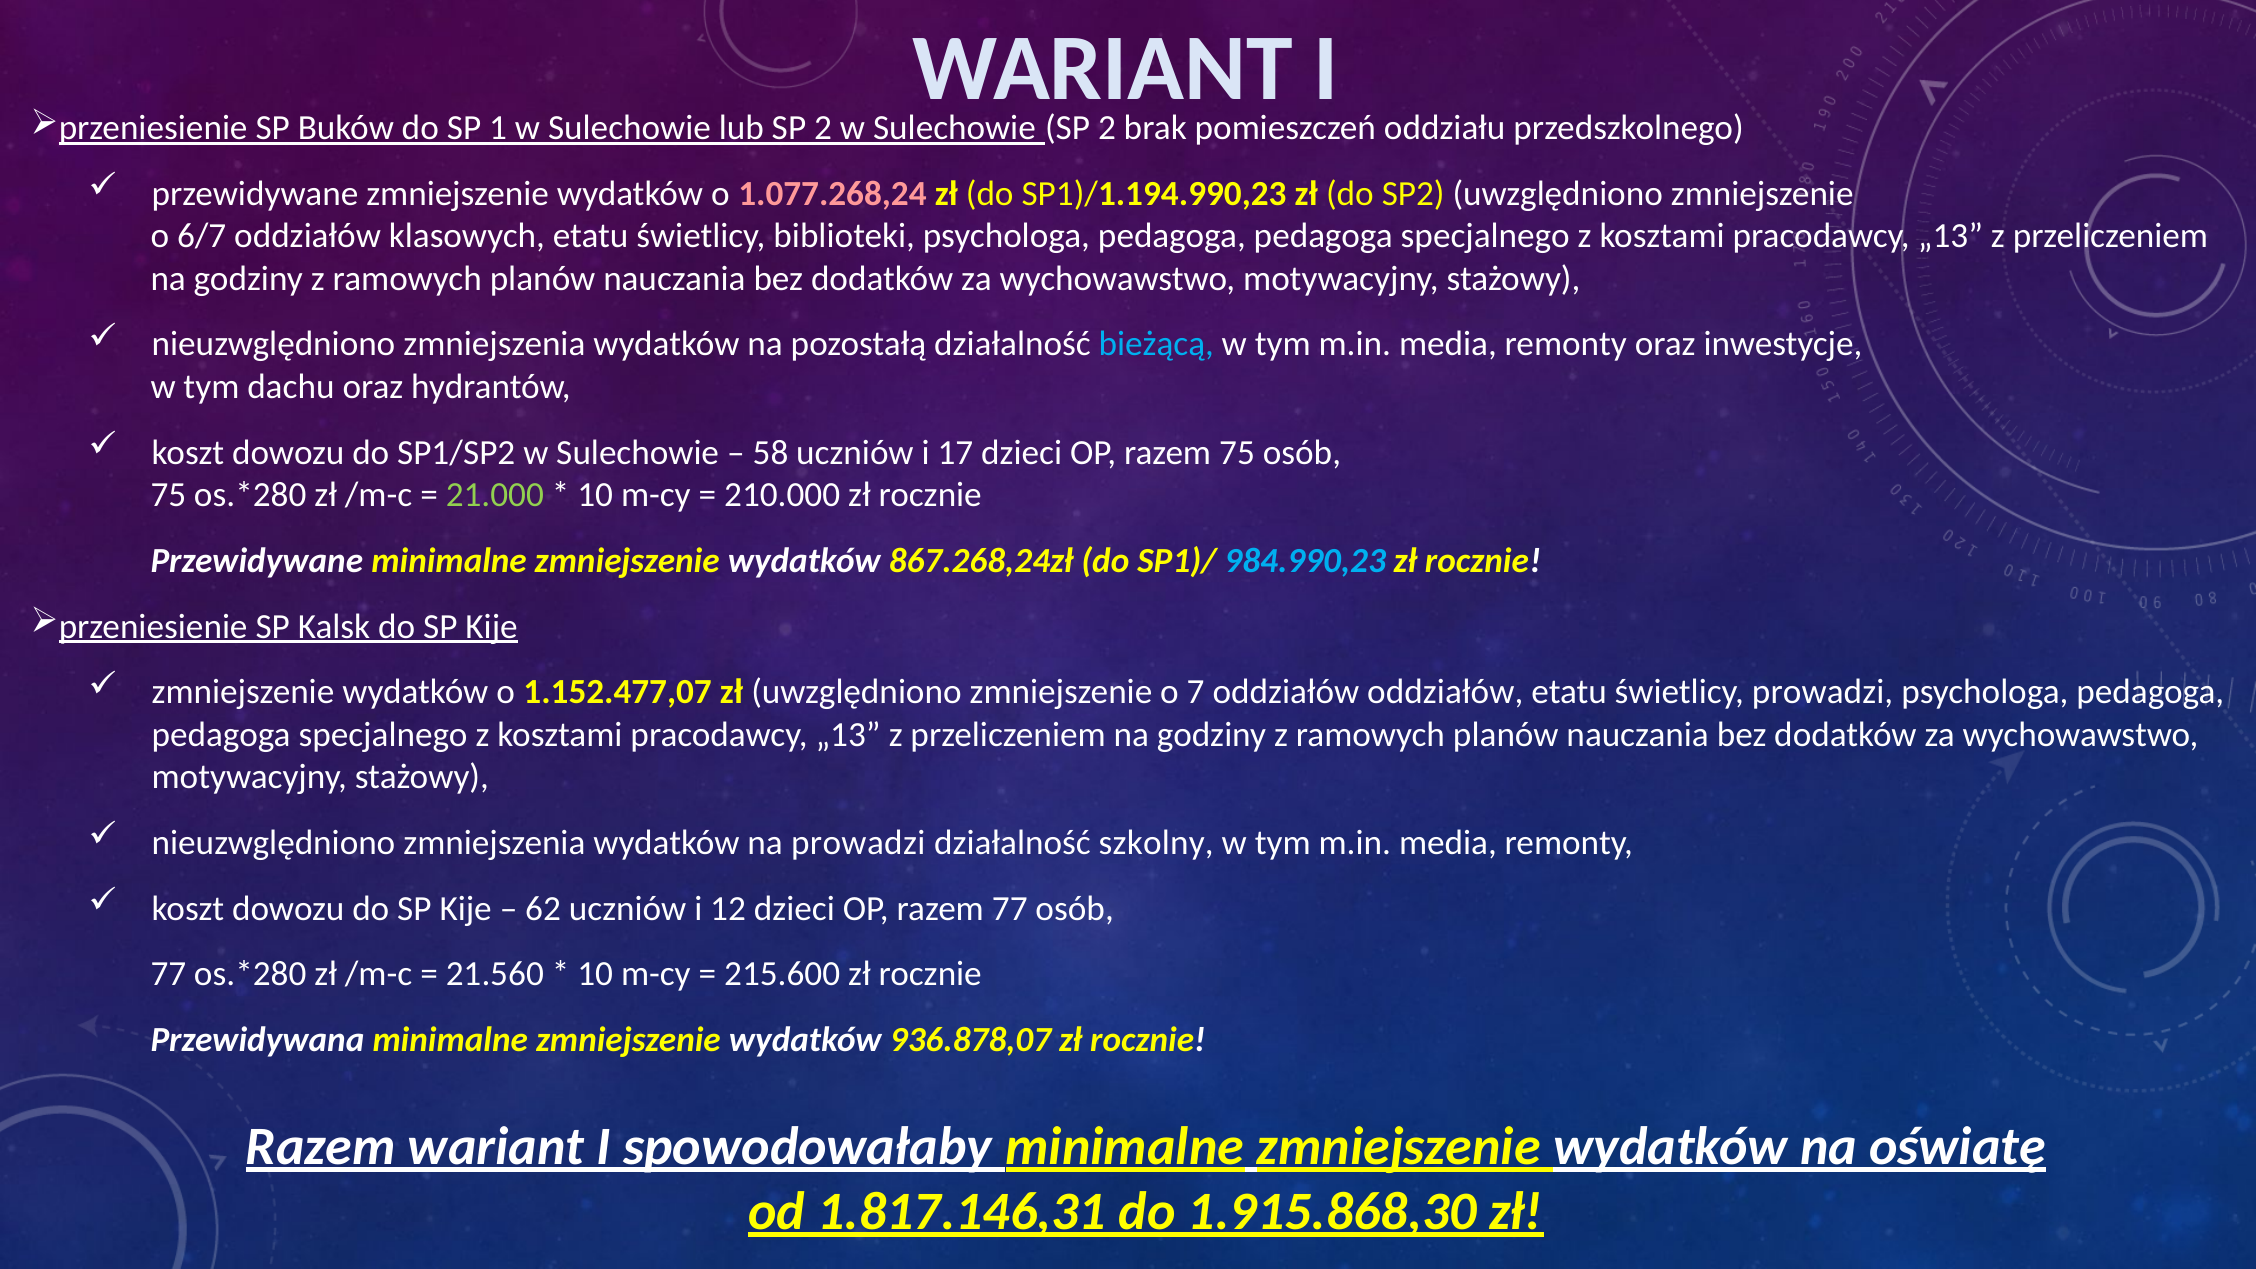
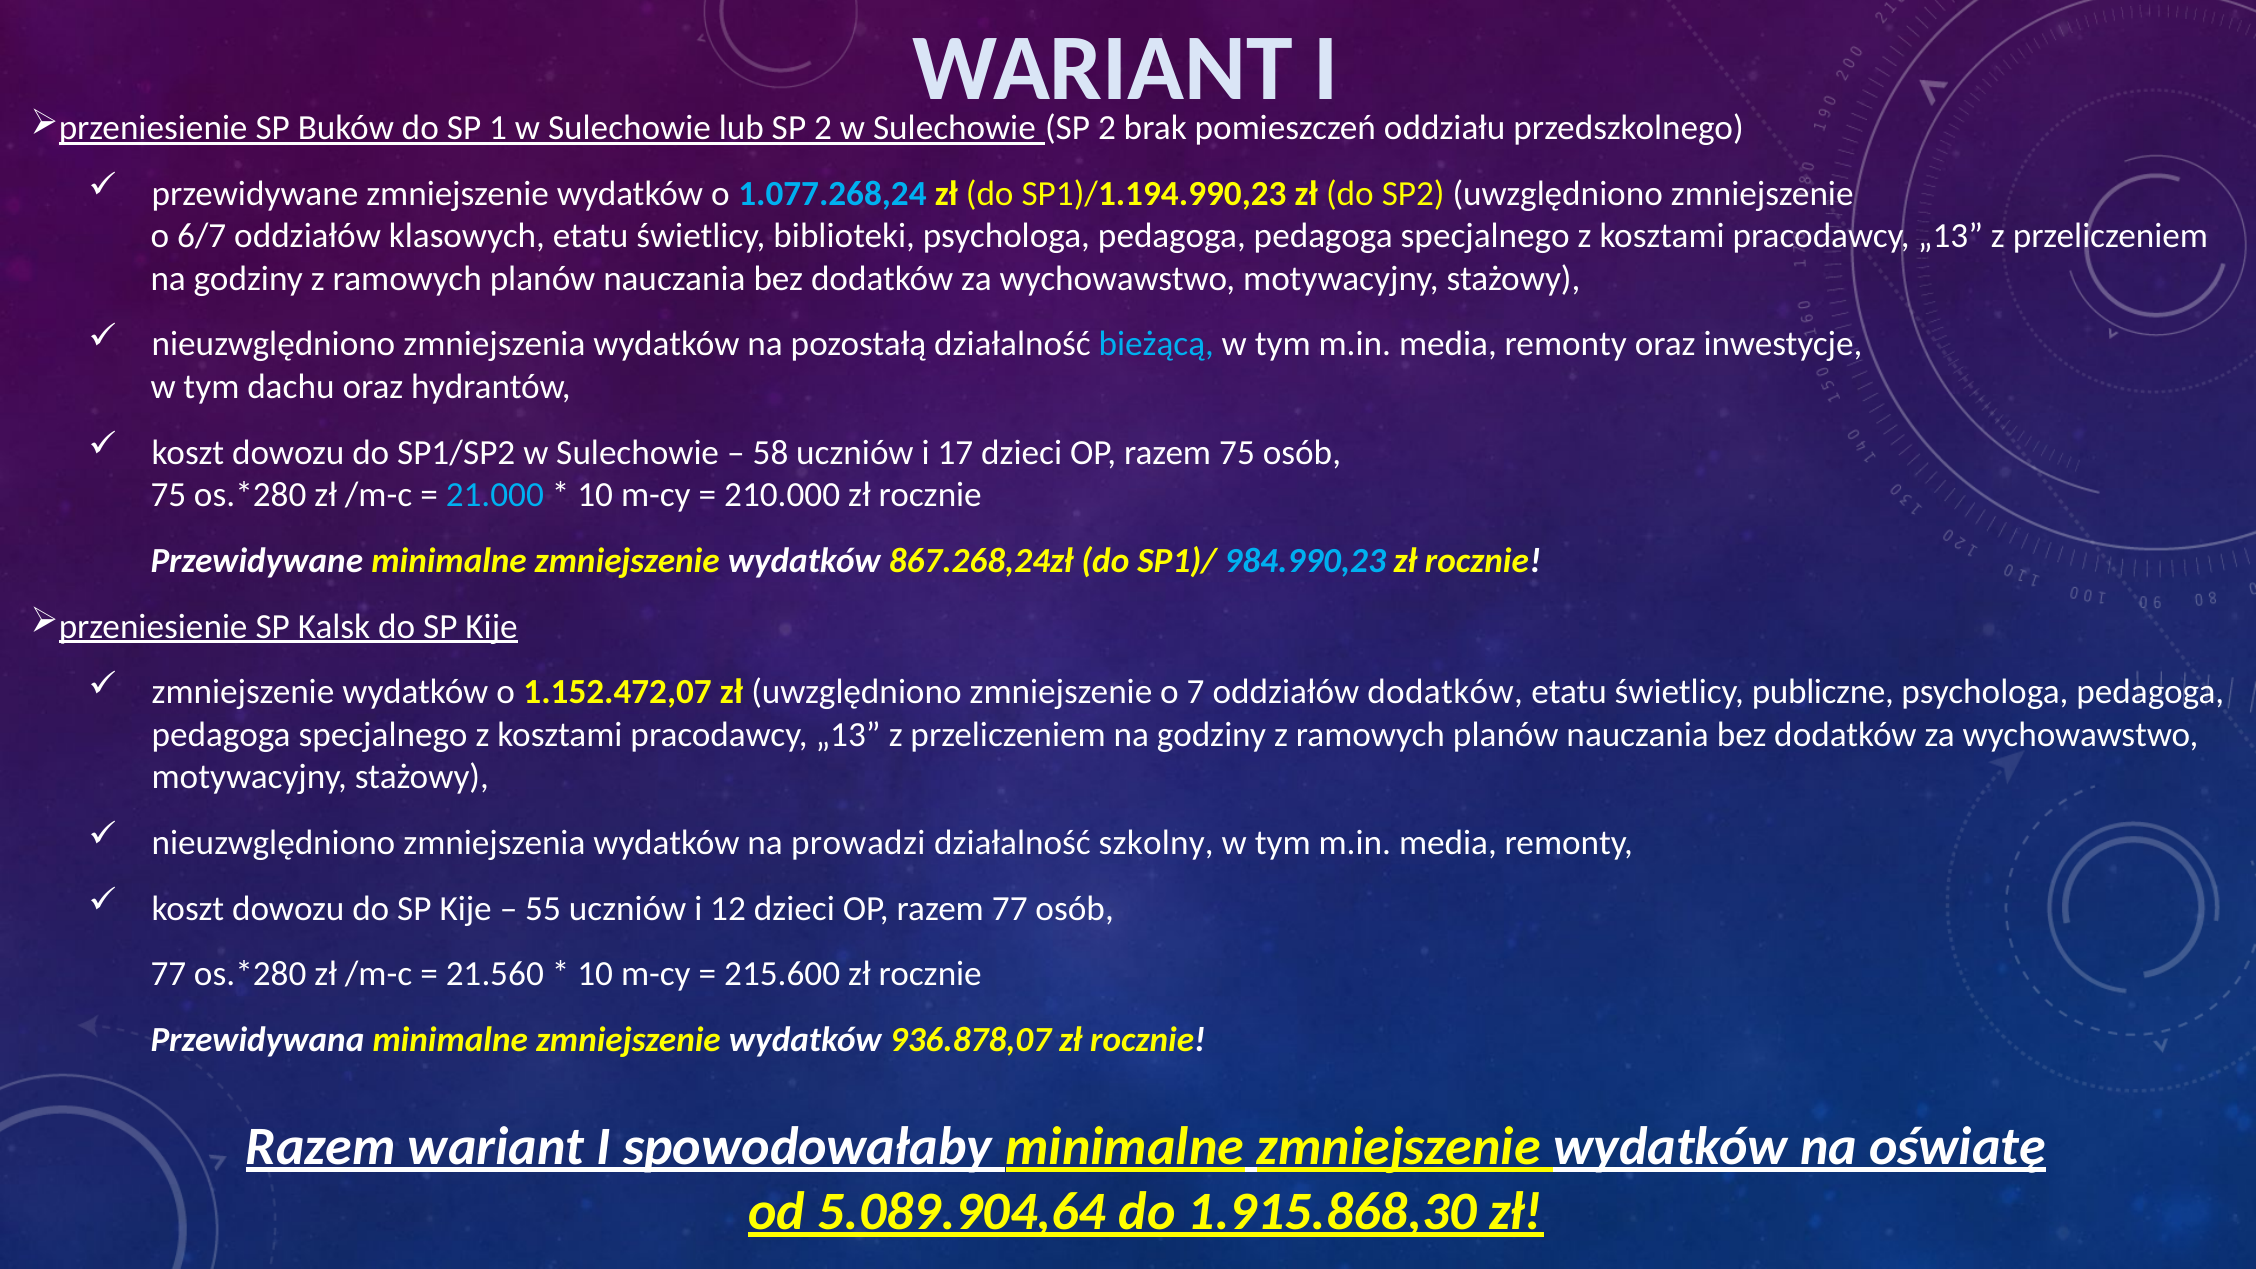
1.077.268,24 colour: pink -> light blue
21.000 colour: light green -> light blue
1.152.477,07: 1.152.477,07 -> 1.152.472,07
oddziałów oddziałów: oddziałów -> dodatków
świetlicy prowadzi: prowadzi -> publiczne
62: 62 -> 55
1.817.146,31: 1.817.146,31 -> 5.089.904,64
